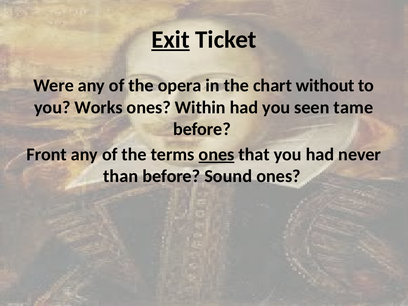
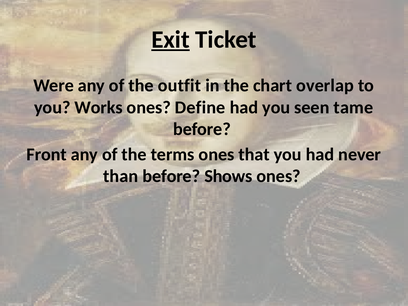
opera: opera -> outfit
without: without -> overlap
Within: Within -> Define
ones at (217, 155) underline: present -> none
Sound: Sound -> Shows
